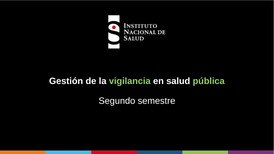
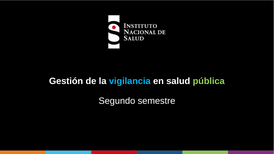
vigilancia colour: light green -> light blue
